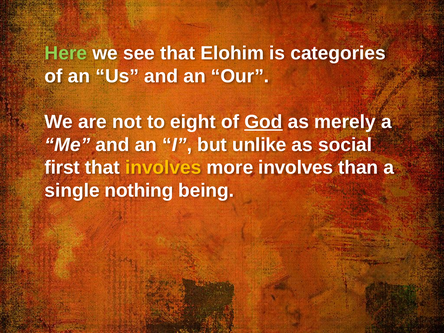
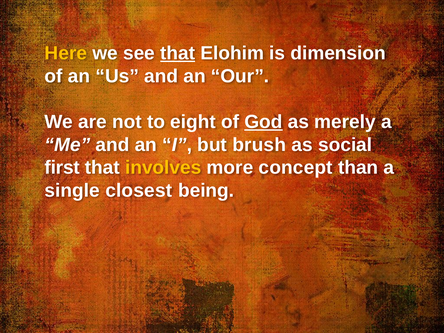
Here colour: light green -> yellow
that at (178, 53) underline: none -> present
categories: categories -> dimension
unlike: unlike -> brush
more involves: involves -> concept
nothing: nothing -> closest
